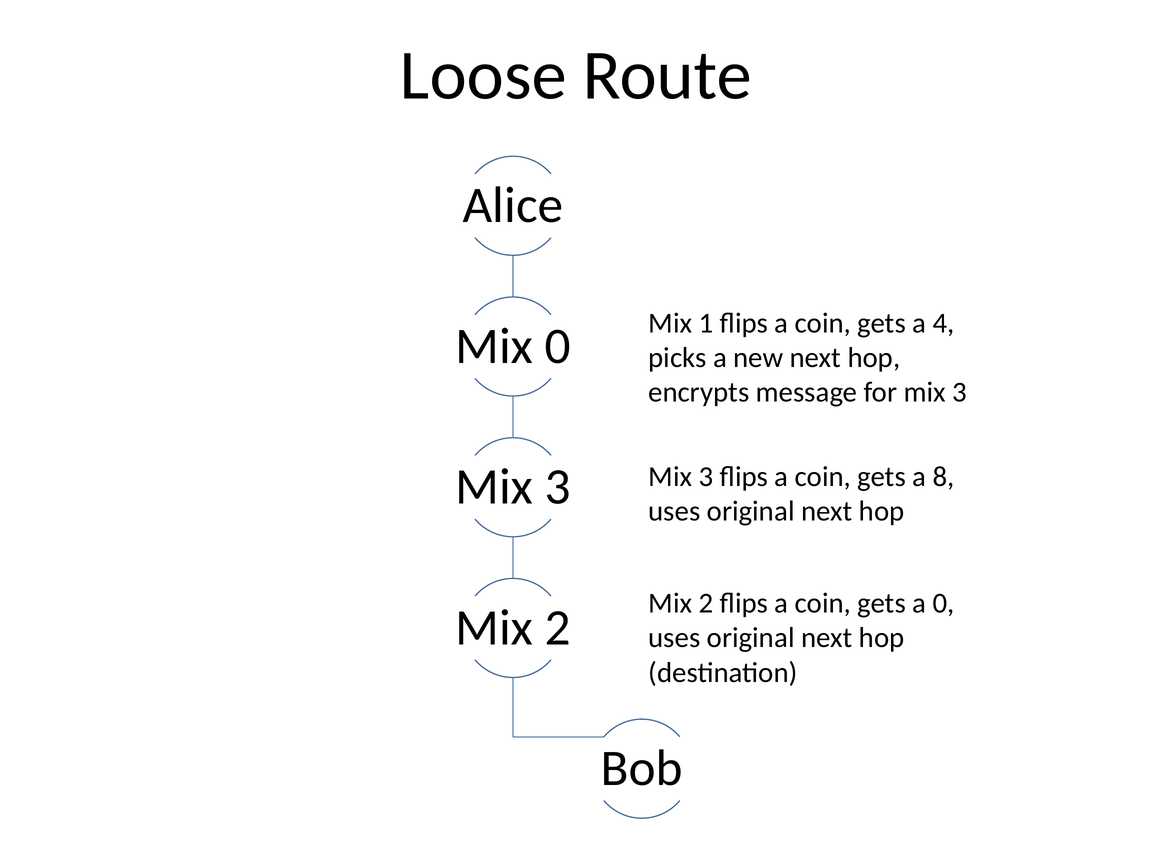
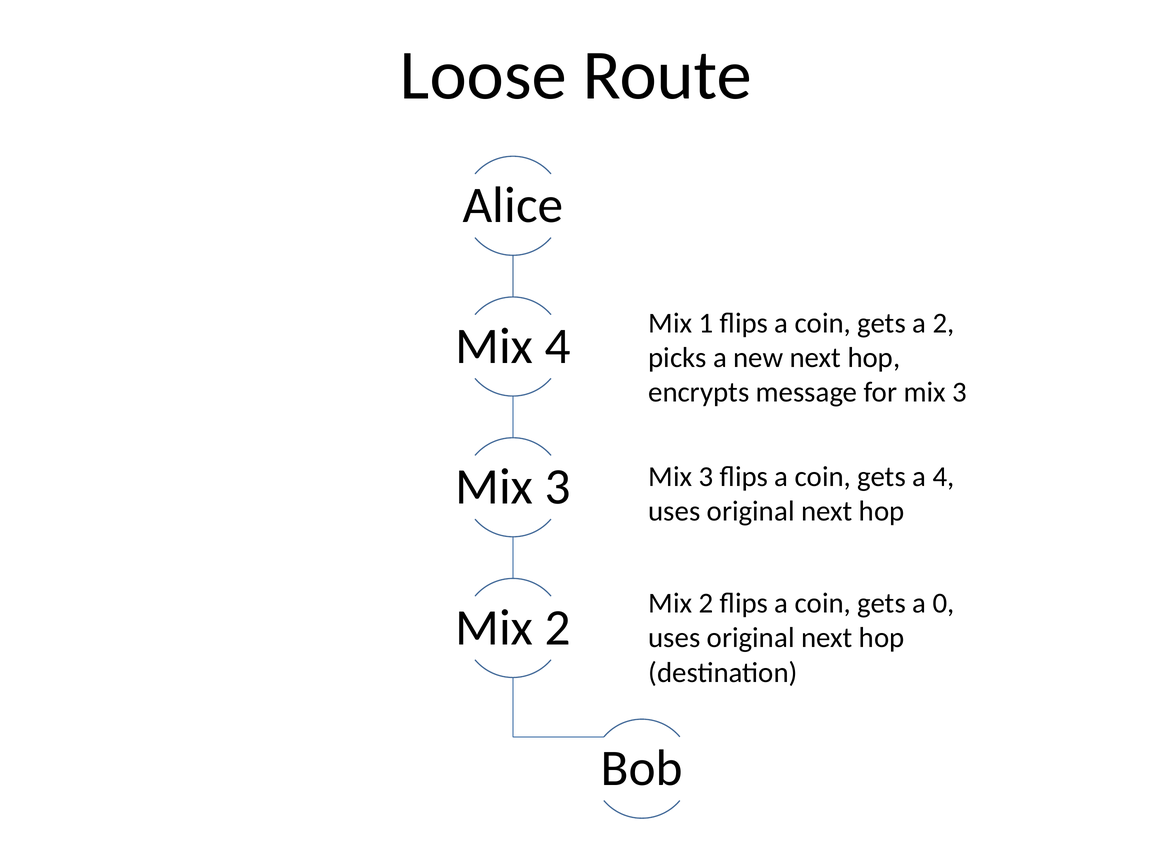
a 4: 4 -> 2
Mix 0: 0 -> 4
a 8: 8 -> 4
